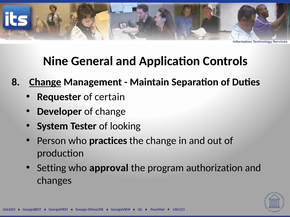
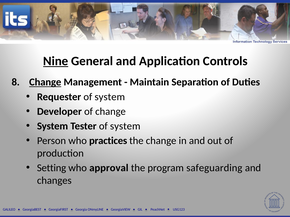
Nine underline: none -> present
Requester of certain: certain -> system
Tester of looking: looking -> system
authorization: authorization -> safeguarding
